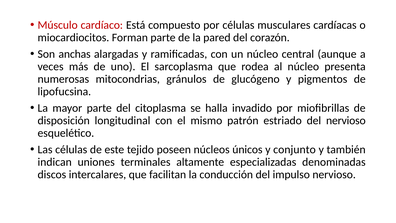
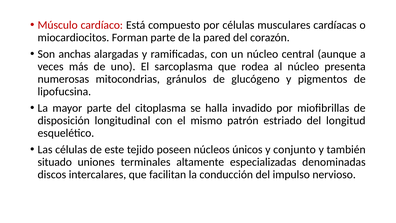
del nervioso: nervioso -> longitud
indican: indican -> situado
